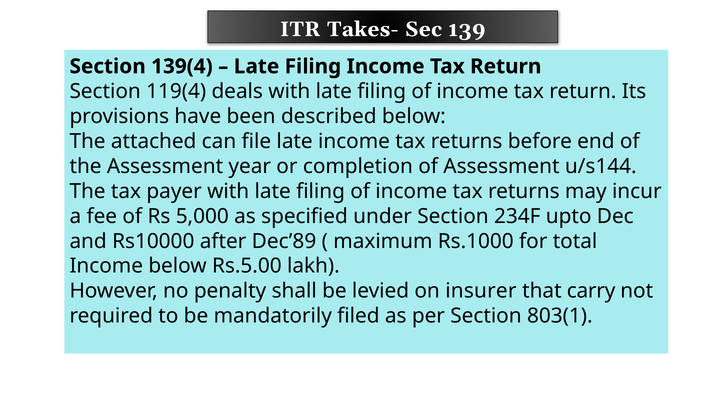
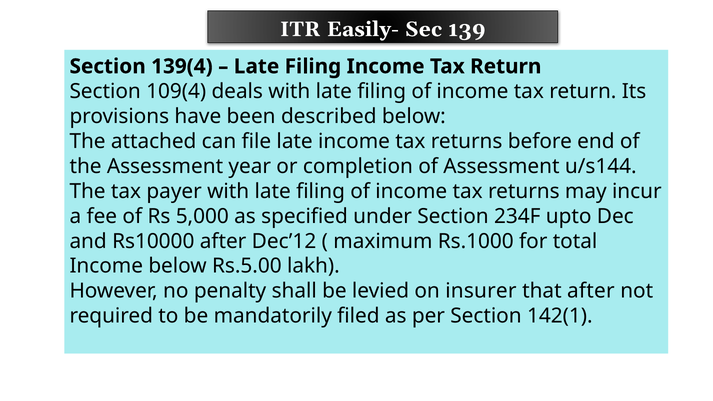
Takes-: Takes- -> Easily-
119(4: 119(4 -> 109(4
Dec’89: Dec’89 -> Dec’12
that carry: carry -> after
803(1: 803(1 -> 142(1
